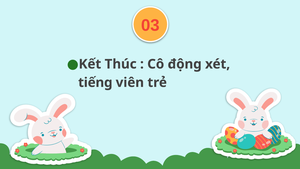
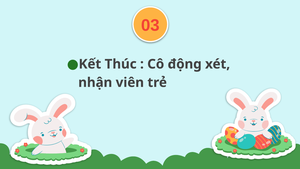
tiếng: tiếng -> nhận
